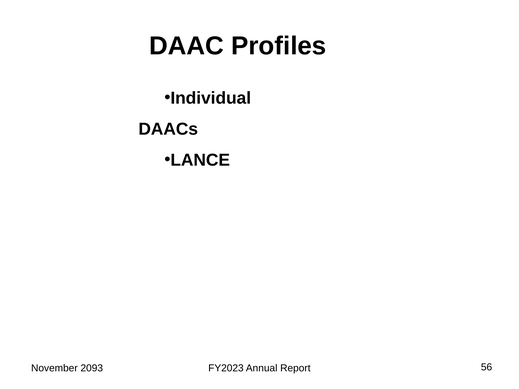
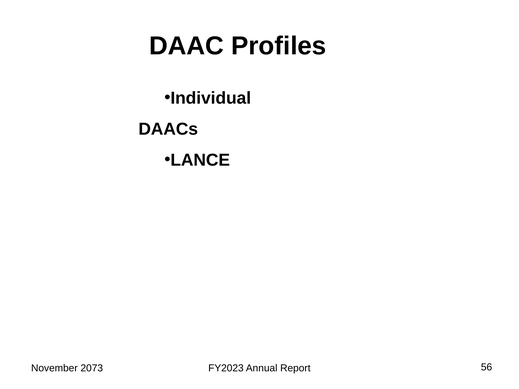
2093: 2093 -> 2073
